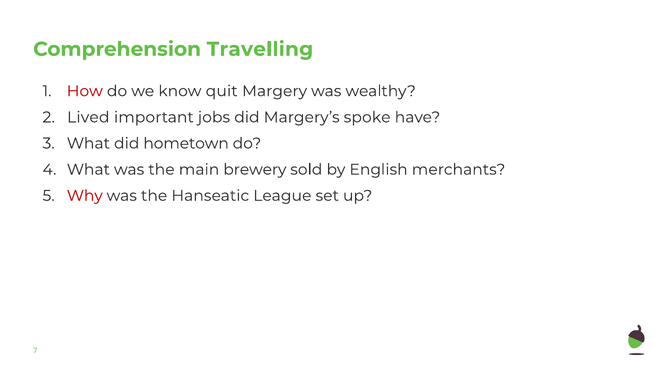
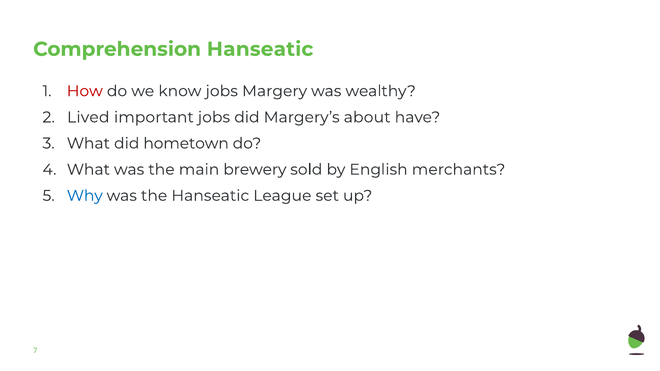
Comprehension Travelling: Travelling -> Hanseatic
know quit: quit -> jobs
spoke: spoke -> about
Why colour: red -> blue
